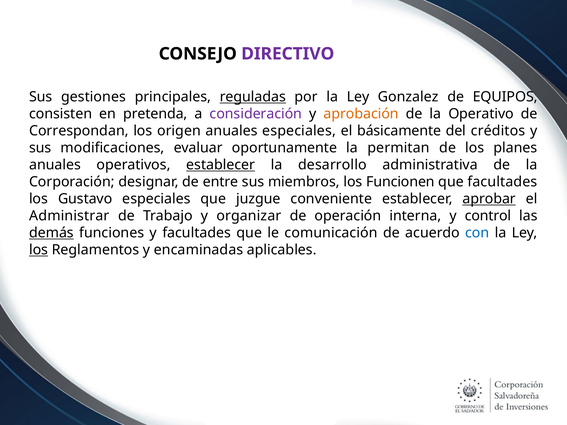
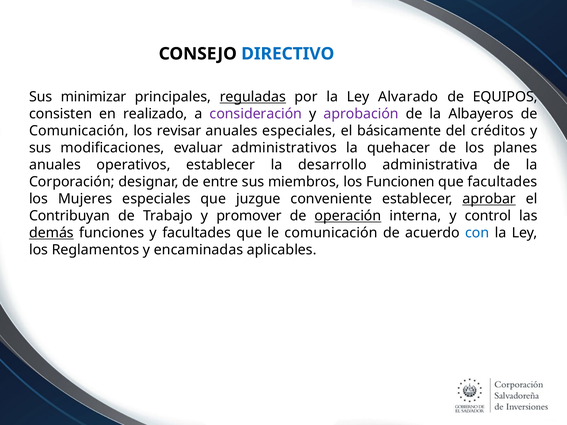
DIRECTIVO colour: purple -> blue
gestiones: gestiones -> minimizar
Gonzalez: Gonzalez -> Alvarado
pretenda: pretenda -> realizado
aprobación colour: orange -> purple
Operativo: Operativo -> Albayeros
Correspondan at (79, 131): Correspondan -> Comunicación
origen: origen -> revisar
oportunamente: oportunamente -> administrativos
permitan: permitan -> quehacer
establecer at (221, 165) underline: present -> none
Gustavo: Gustavo -> Mujeres
Administrar: Administrar -> Contribuyan
organizar: organizar -> promover
operación underline: none -> present
los at (39, 250) underline: present -> none
